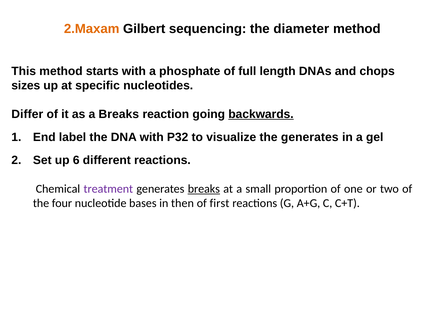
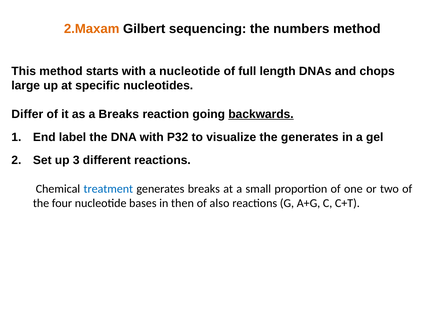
diameter: diameter -> numbers
a phosphate: phosphate -> nucleotide
sizes: sizes -> large
6: 6 -> 3
treatment colour: purple -> blue
breaks at (204, 189) underline: present -> none
first: first -> also
